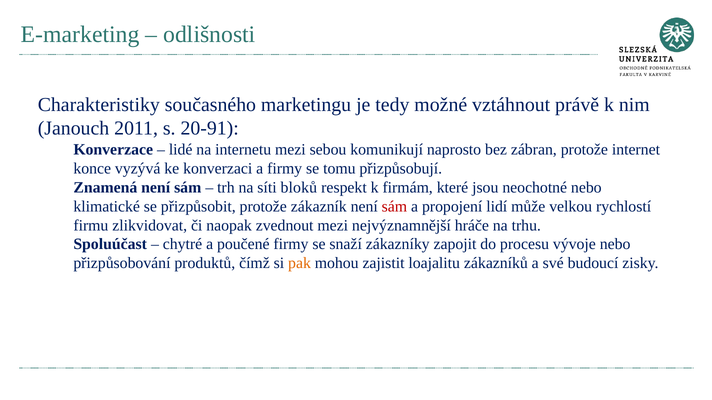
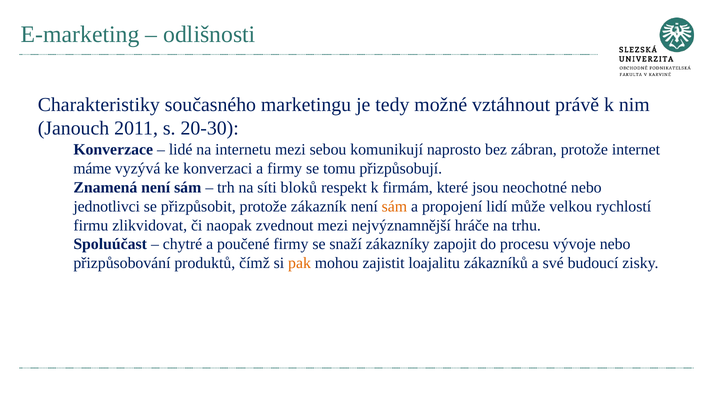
20-91: 20-91 -> 20-30
konce: konce -> máme
klimatické: klimatické -> jednotlivci
sám at (394, 207) colour: red -> orange
